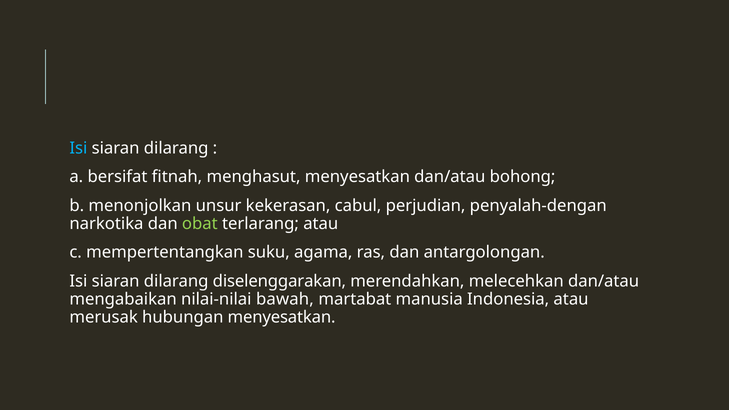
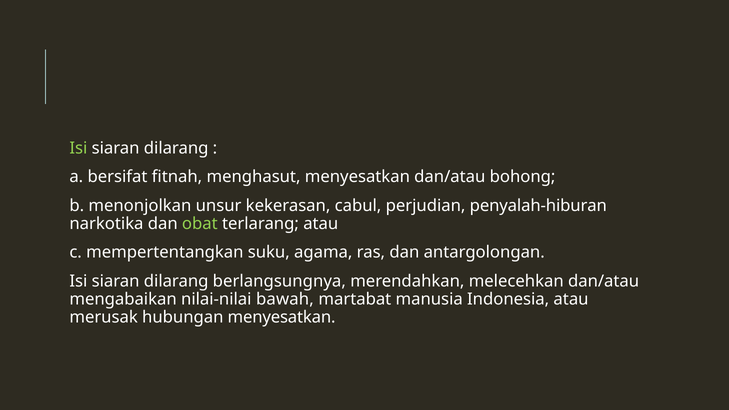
Isi at (78, 148) colour: light blue -> light green
penyalah-dengan: penyalah-dengan -> penyalah-hiburan
diselenggarakan: diselenggarakan -> berlangsungnya
